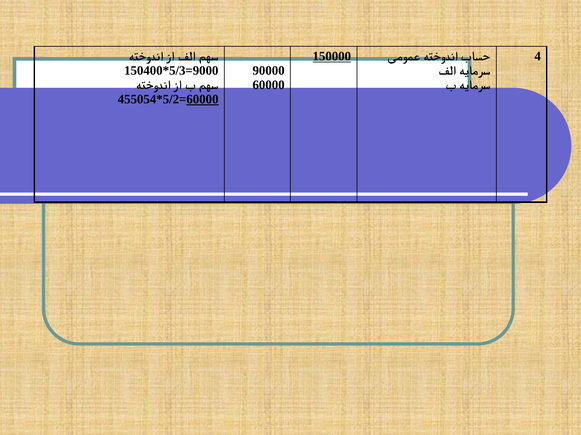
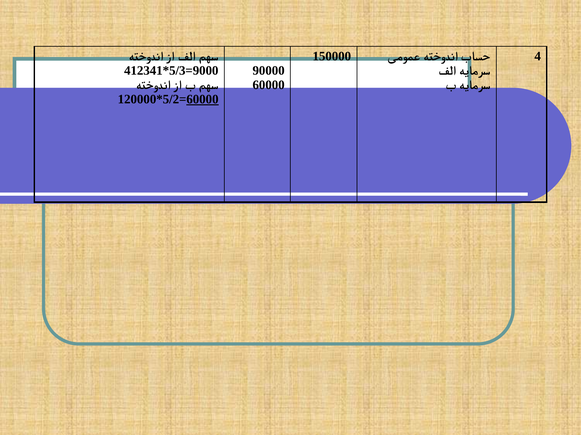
150000 underline: present -> none
150400: 150400 -> 412341
455054: 455054 -> 120000
